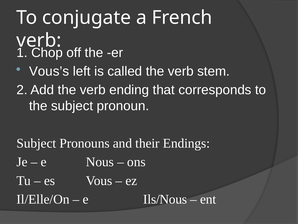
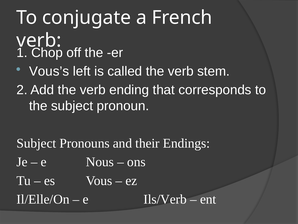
Ils/Nous: Ils/Nous -> Ils/Verb
